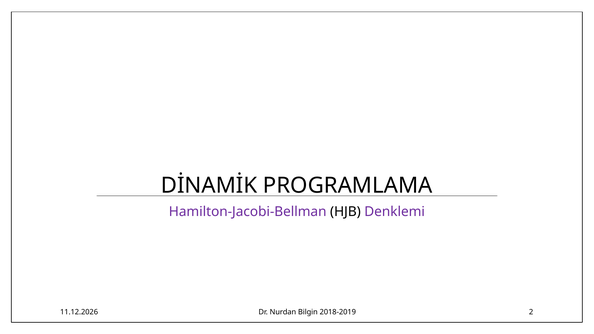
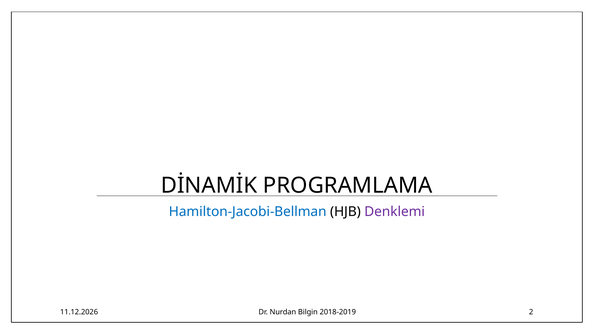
Hamilton-Jacobi-Bellman colour: purple -> blue
